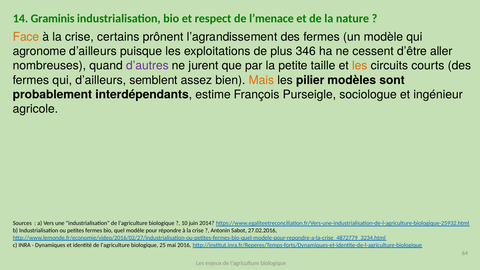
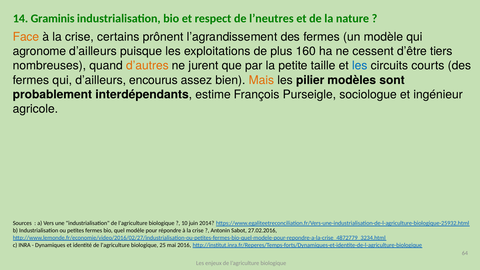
l’menace: l’menace -> l’neutres
346: 346 -> 160
aller: aller -> tiers
d’autres colour: purple -> orange
les at (360, 66) colour: orange -> blue
semblent: semblent -> encourus
